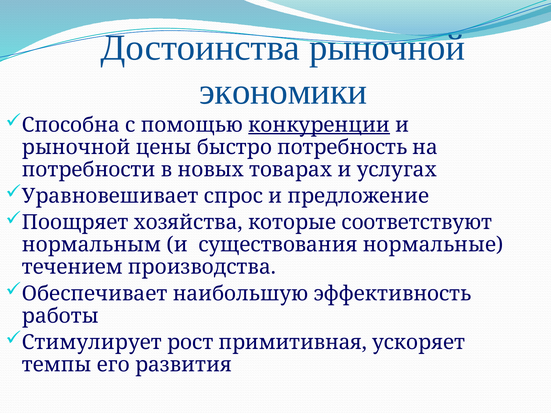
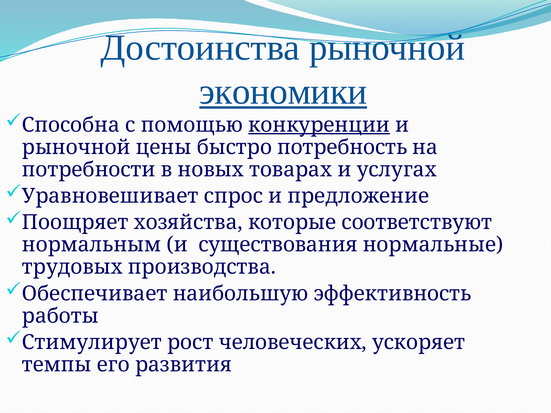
экономики underline: none -> present
течением: течением -> трудовых
примитивная: примитивная -> человеческих
